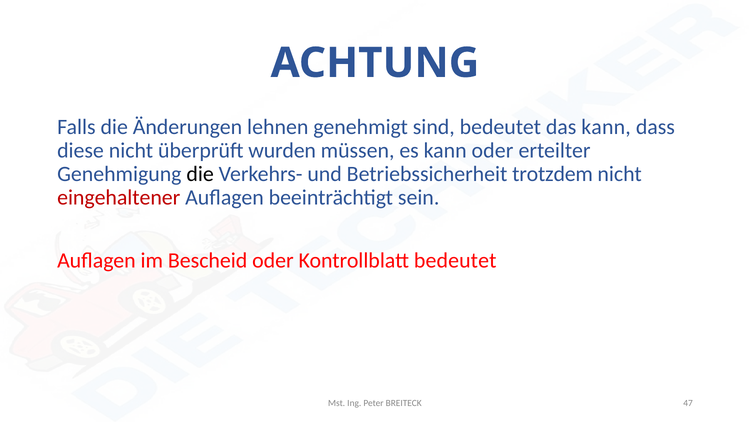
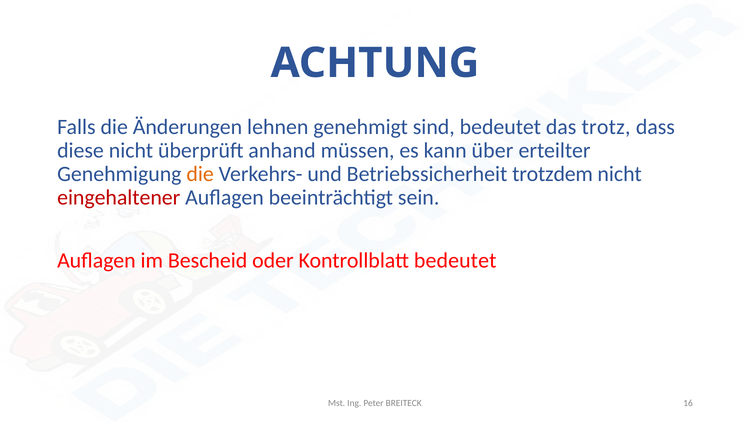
das kann: kann -> trotz
wurden: wurden -> anhand
kann oder: oder -> über
die at (200, 174) colour: black -> orange
47: 47 -> 16
